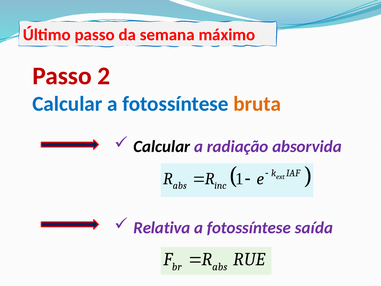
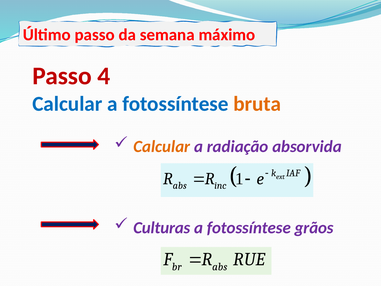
2: 2 -> 4
Calcular at (162, 146) colour: black -> orange
Relativa: Relativa -> Culturas
saída: saída -> grãos
